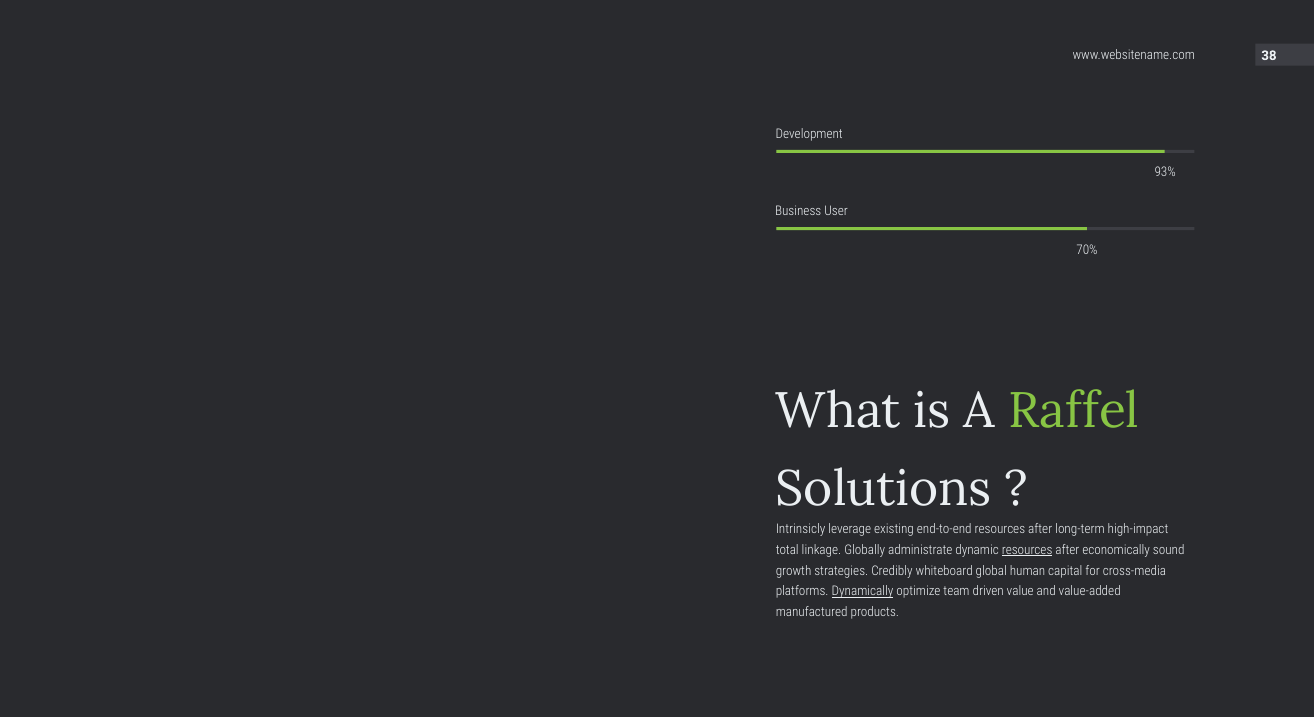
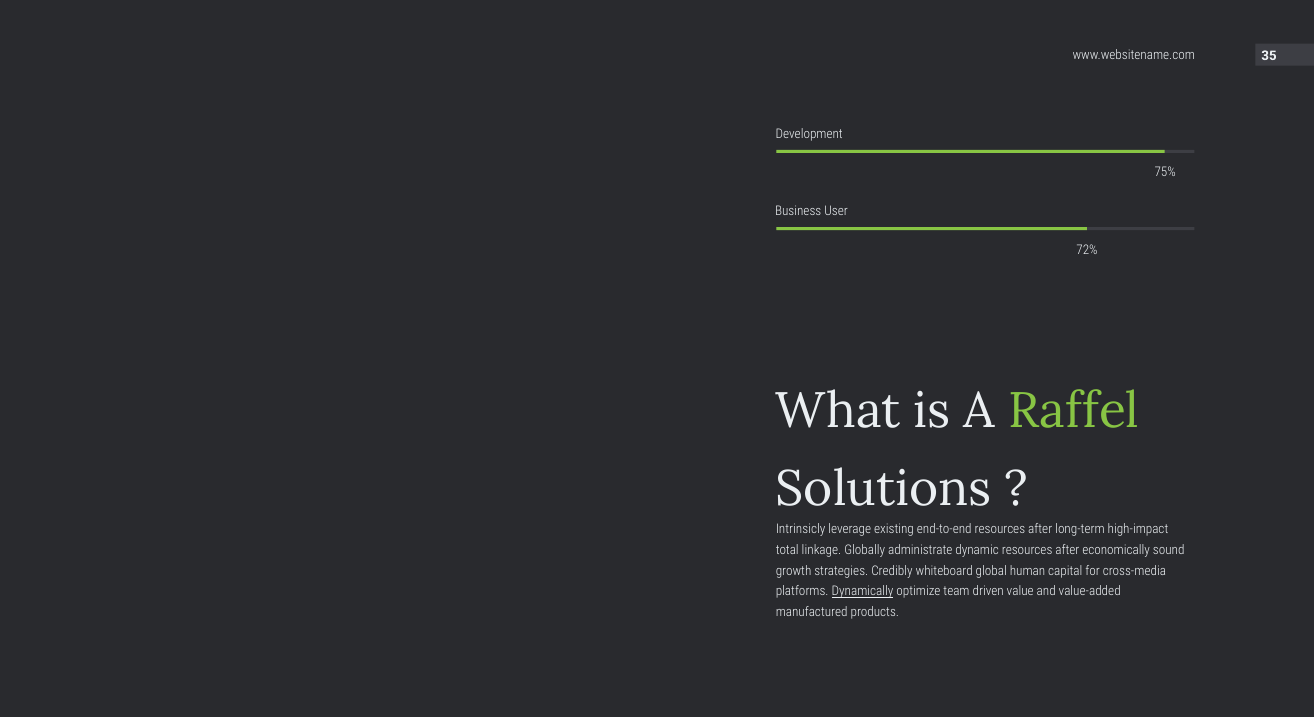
38: 38 -> 35
93%: 93% -> 75%
70%: 70% -> 72%
resources at (1027, 550) underline: present -> none
